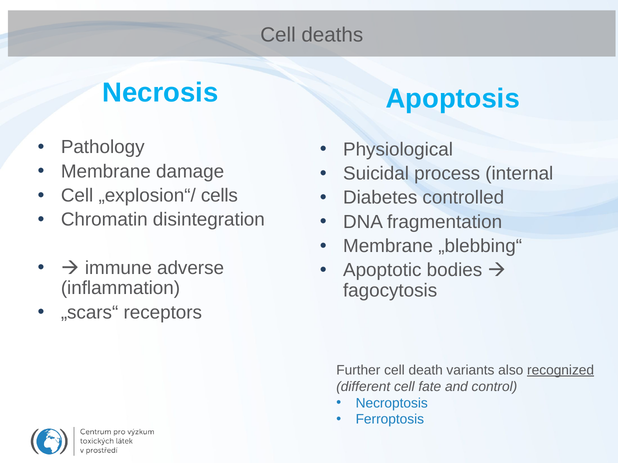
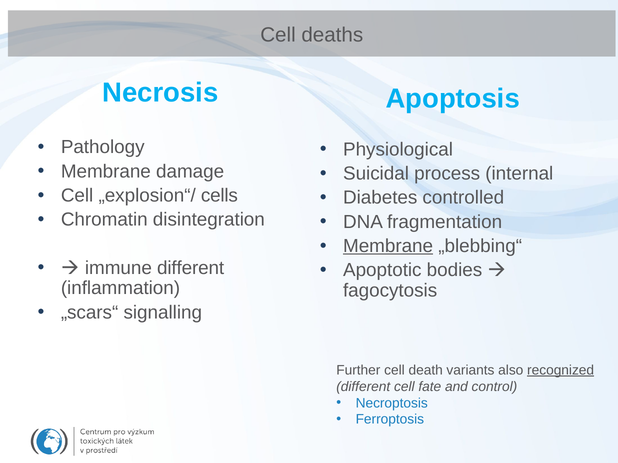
Membrane at (388, 246) underline: none -> present
immune adverse: adverse -> different
receptors: receptors -> signalling
